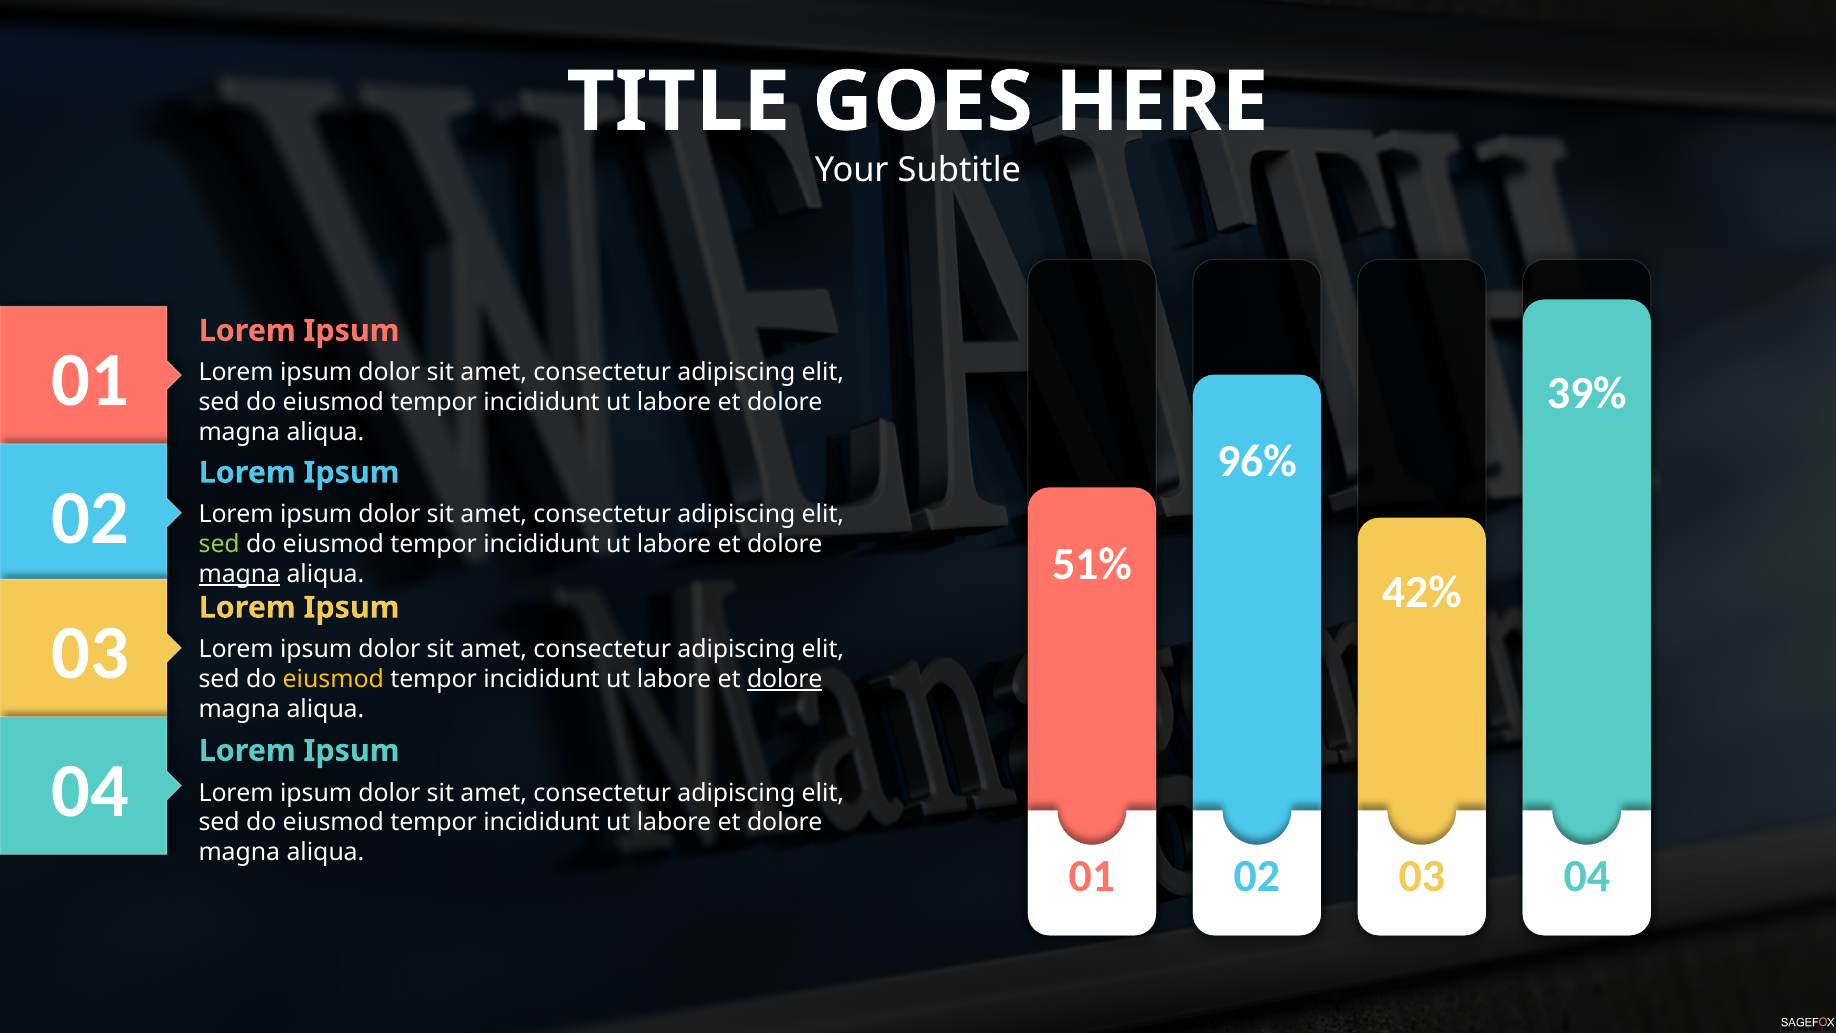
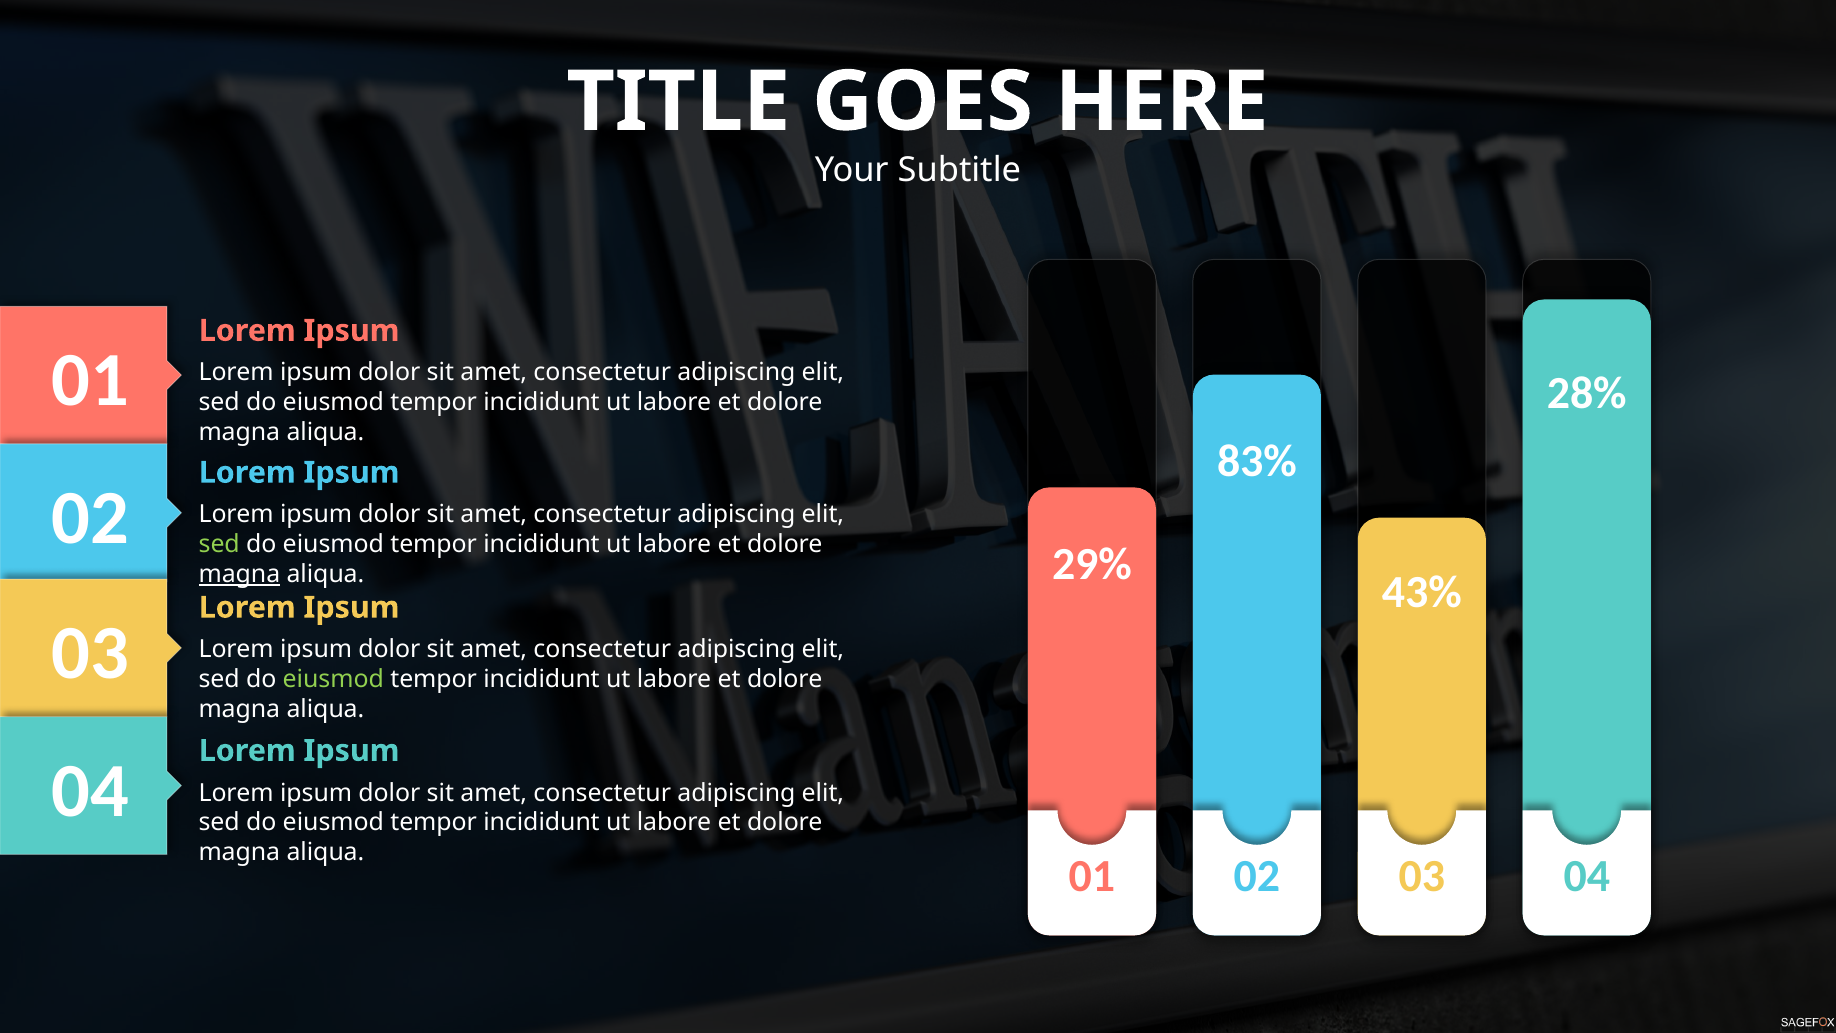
39%: 39% -> 28%
96%: 96% -> 83%
51%: 51% -> 29%
42%: 42% -> 43%
eiusmod at (333, 679) colour: yellow -> light green
dolore at (785, 679) underline: present -> none
